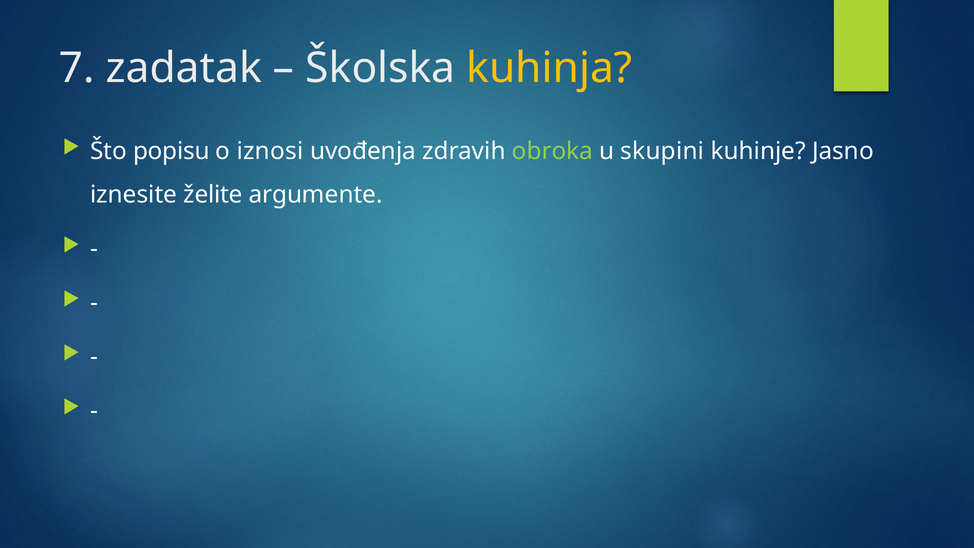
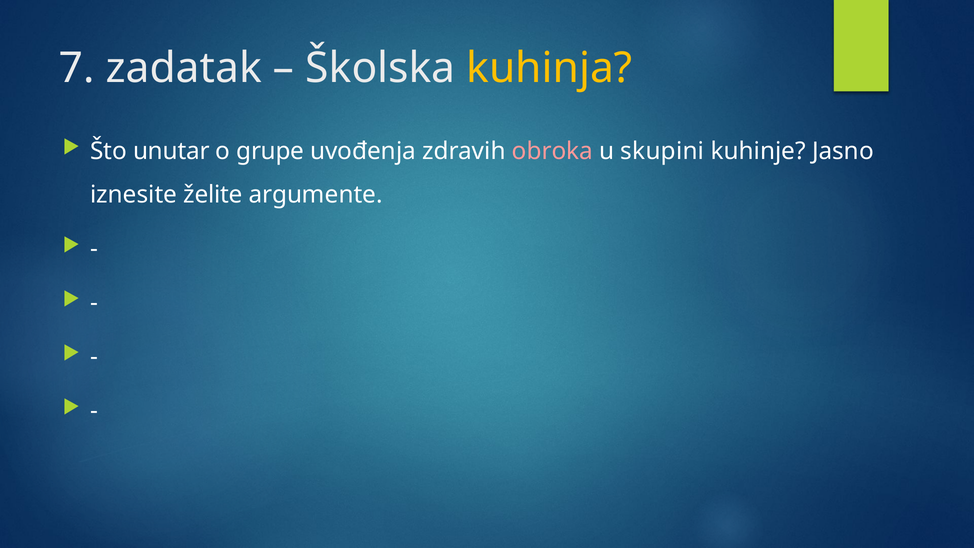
popisu: popisu -> unutar
iznosi: iznosi -> grupe
obroka colour: light green -> pink
